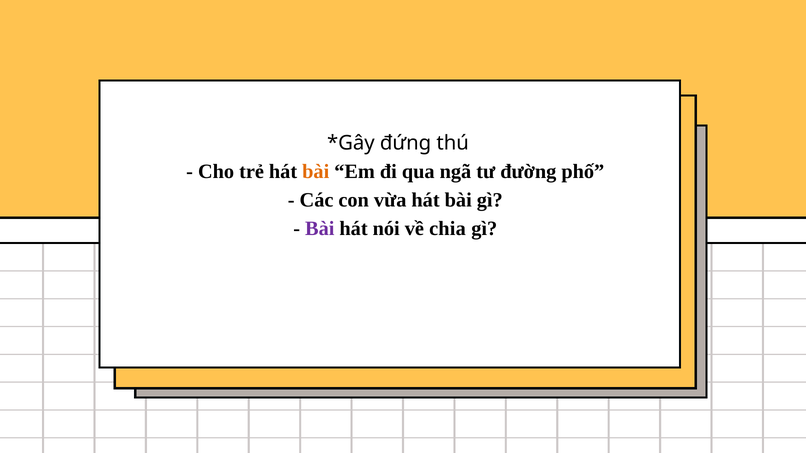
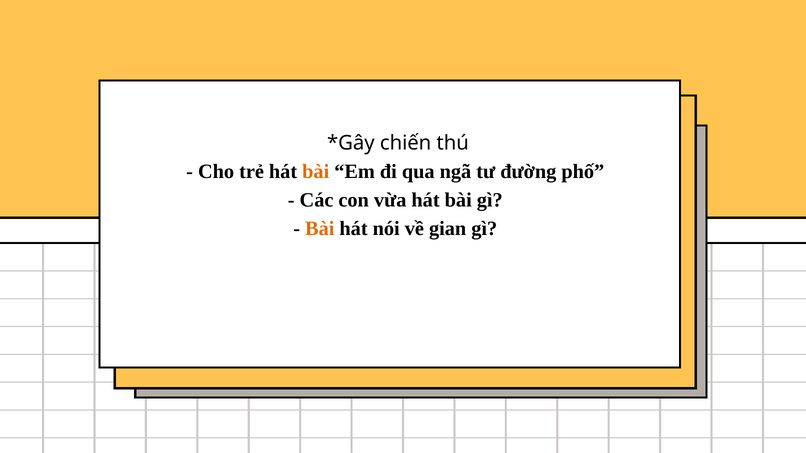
đứng: đứng -> chiến
Bài at (320, 228) colour: purple -> orange
chia: chia -> gian
